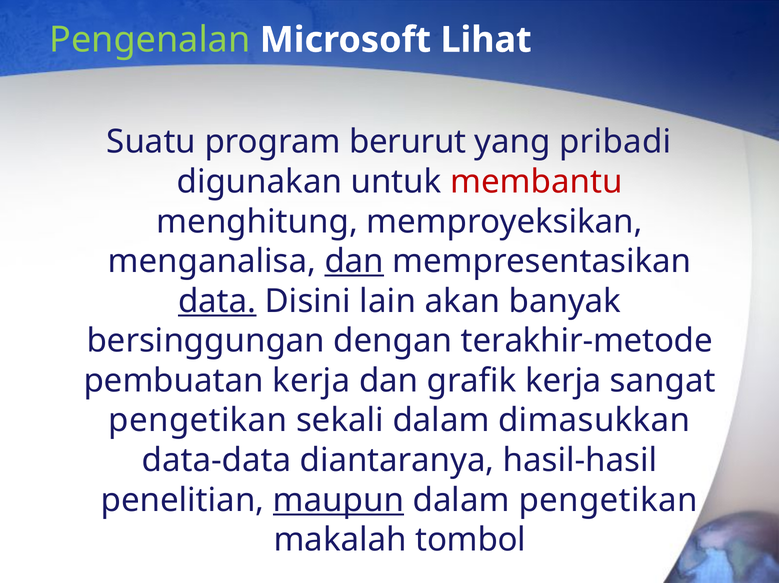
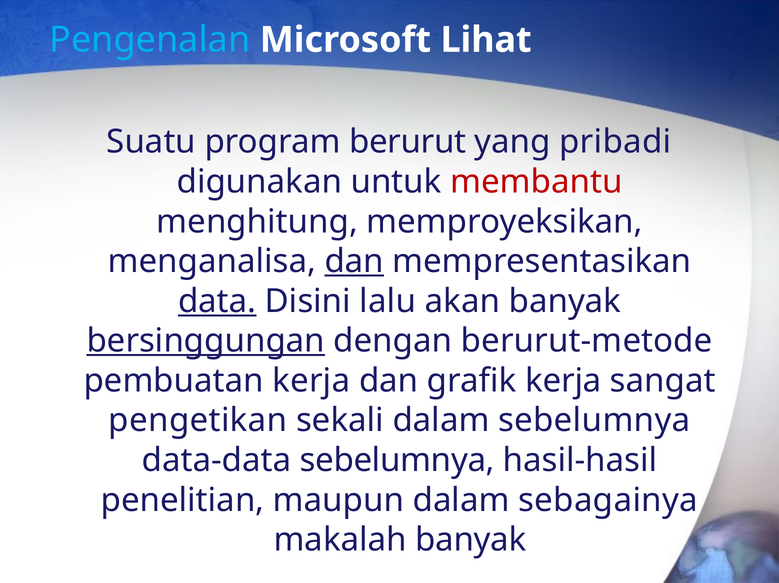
Pengenalan colour: light green -> light blue
lain: lain -> lalu
bersinggungan underline: none -> present
terakhir-metode: terakhir-metode -> berurut-metode
dalam dimasukkan: dimasukkan -> sebelumnya
data-data diantaranya: diantaranya -> sebelumnya
maupun underline: present -> none
dalam pengetikan: pengetikan -> sebagainya
makalah tombol: tombol -> banyak
